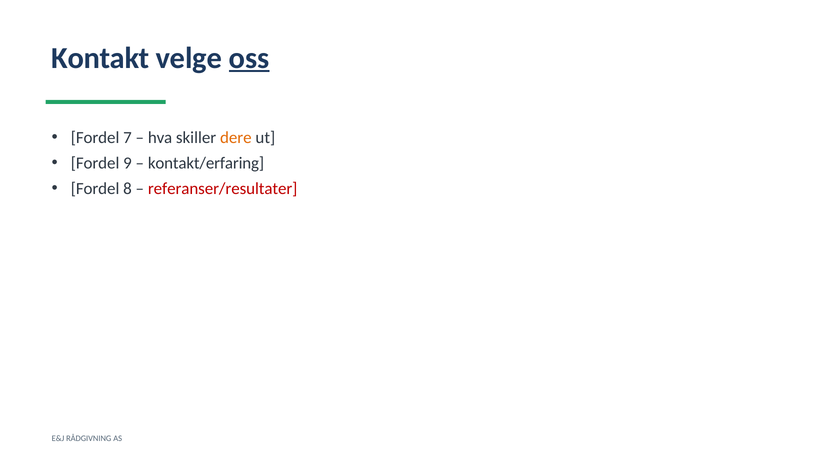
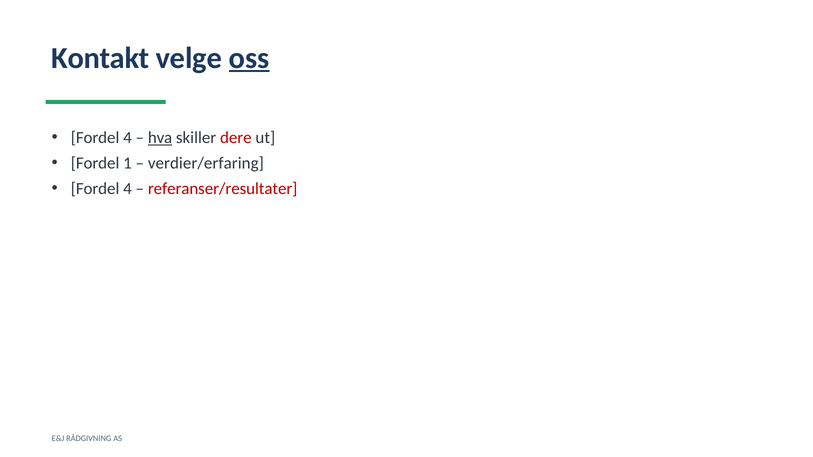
7 at (127, 138): 7 -> 4
hva underline: none -> present
dere colour: orange -> red
9: 9 -> 1
kontakt/erfaring: kontakt/erfaring -> verdier/erfaring
8 at (127, 189): 8 -> 4
